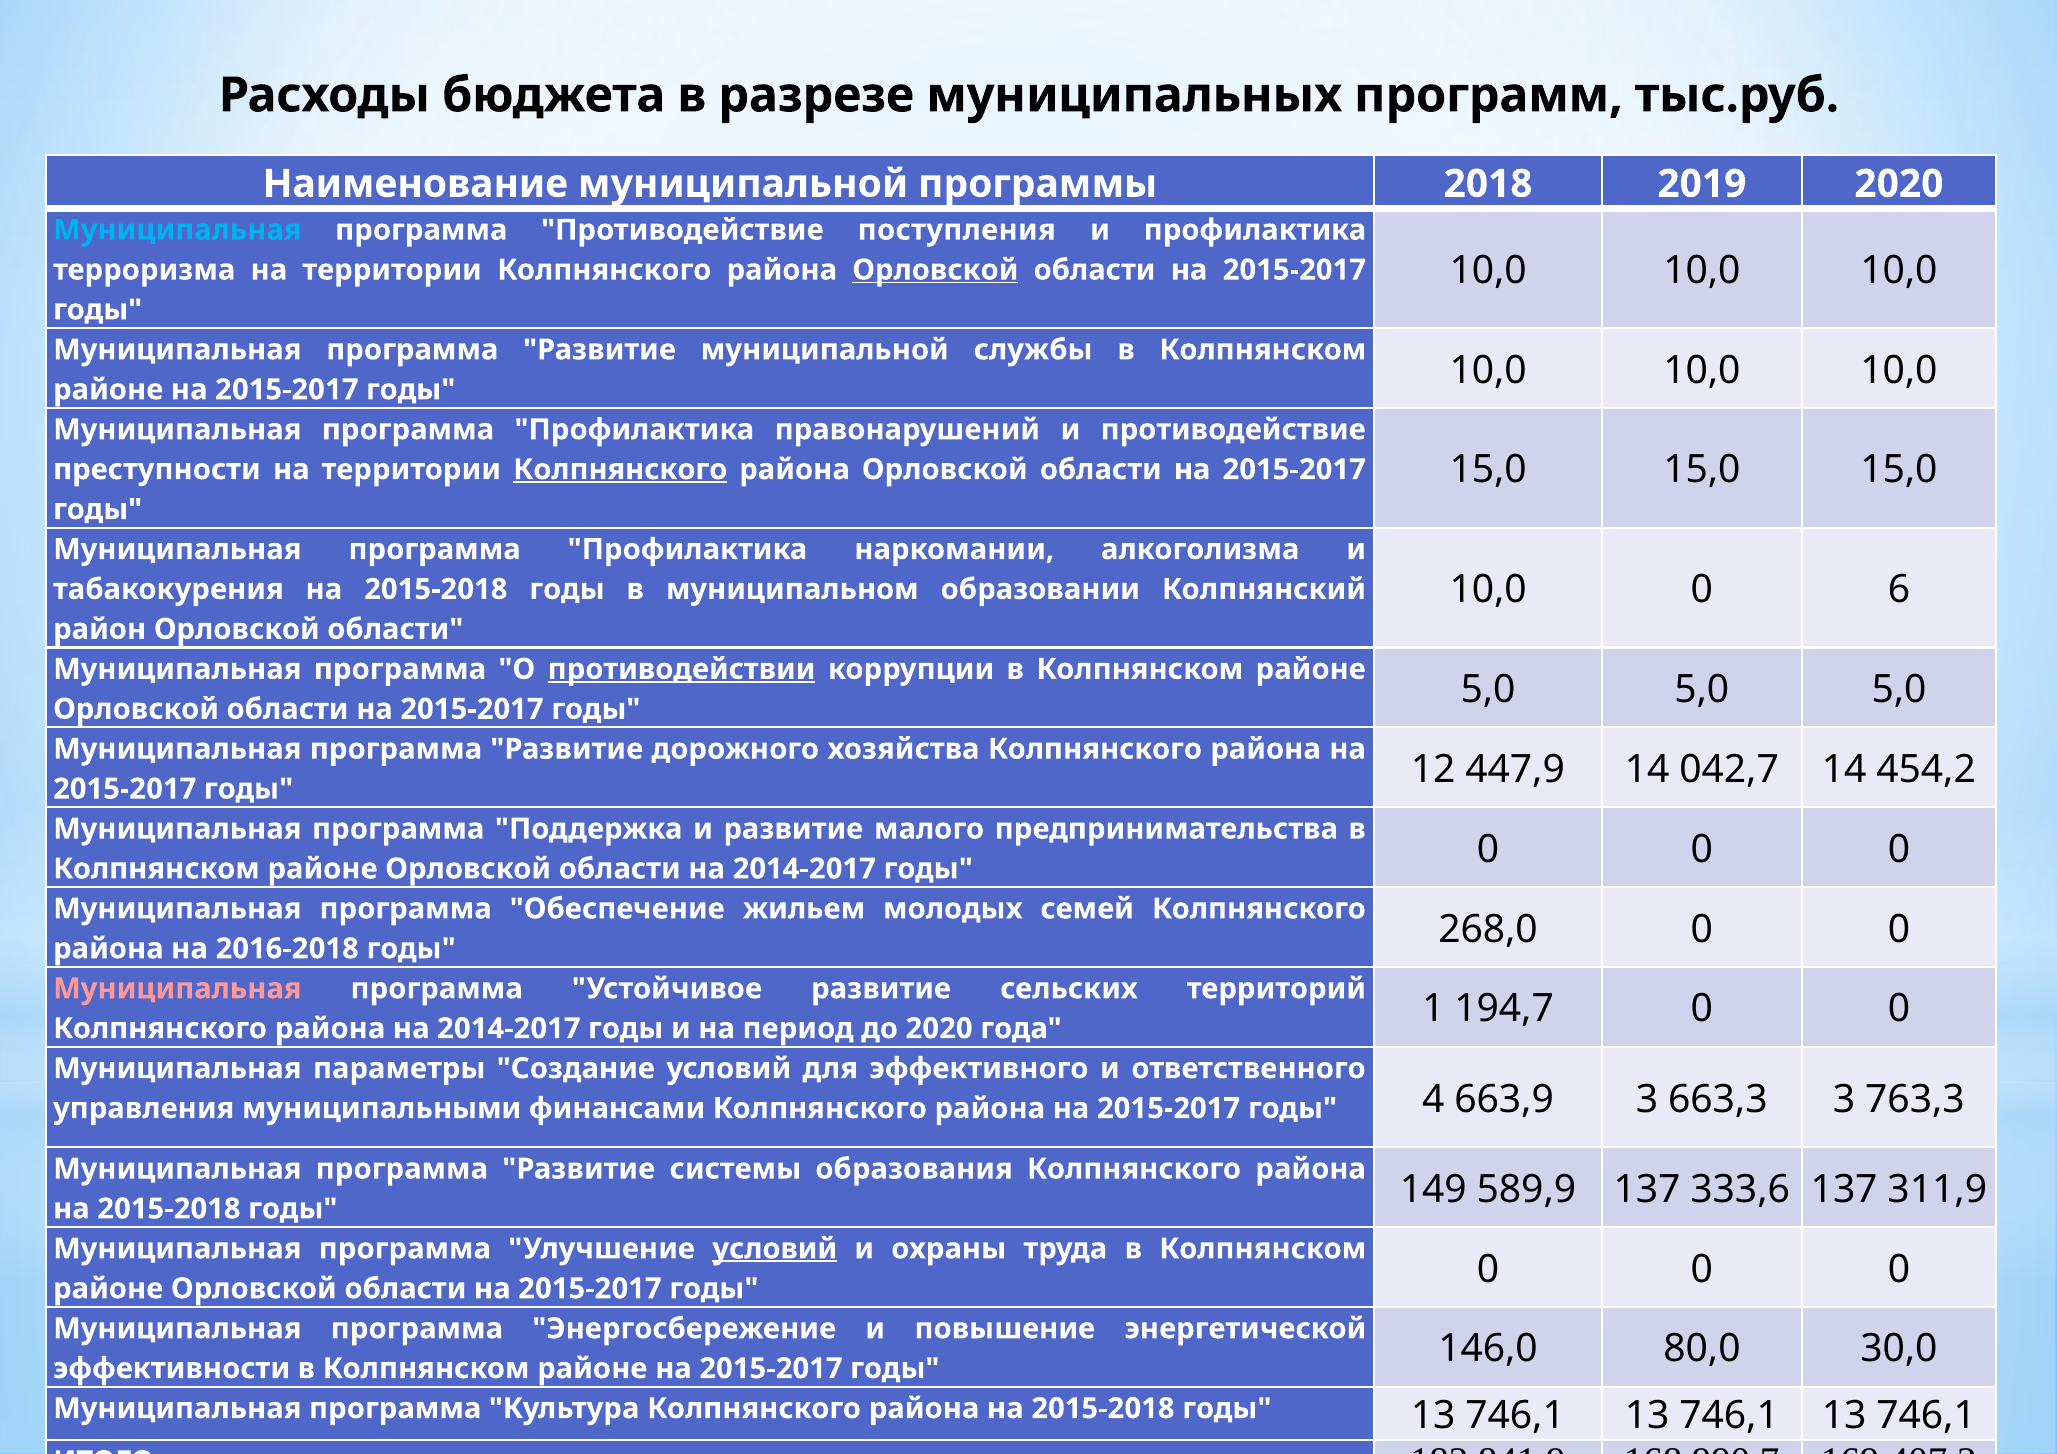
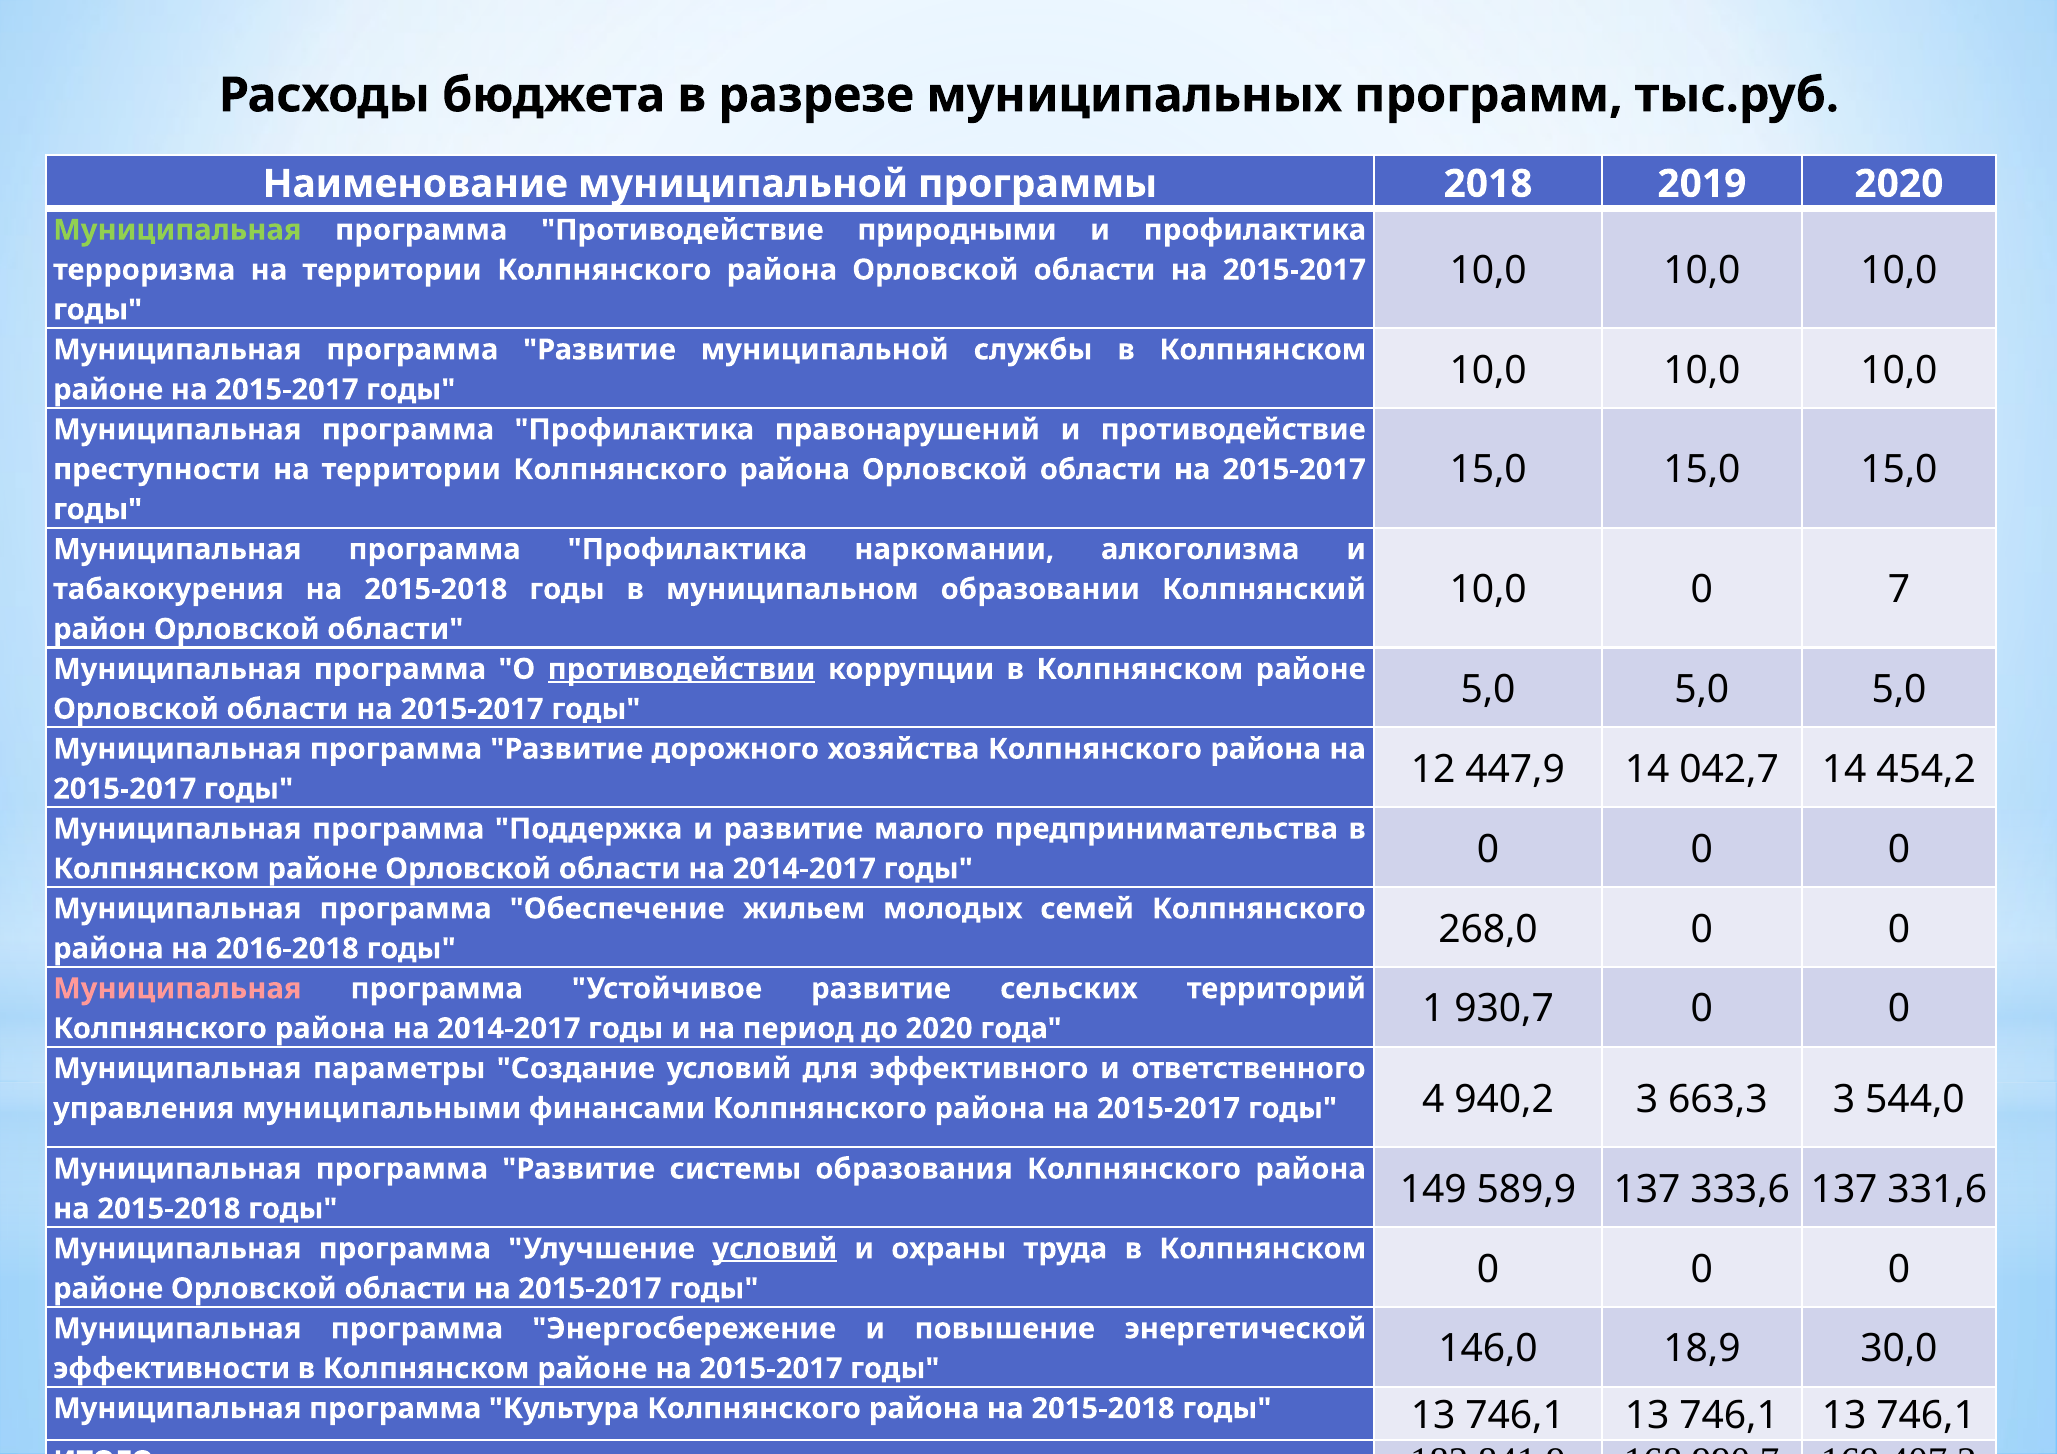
Муниципальная at (177, 230) colour: light blue -> light green
поступления: поступления -> природными
Орловской at (935, 270) underline: present -> none
Колпнянского at (620, 469) underline: present -> none
6: 6 -> 7
194,7: 194,7 -> 930,7
663,9: 663,9 -> 940,2
763,3: 763,3 -> 544,0
311,9: 311,9 -> 331,6
80,0: 80,0 -> 18,9
